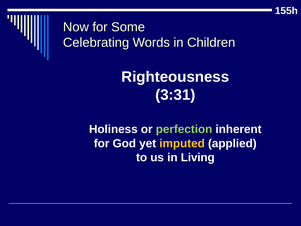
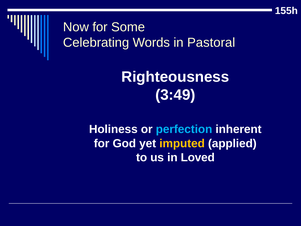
Children: Children -> Pastoral
3:31: 3:31 -> 3:49
perfection colour: light green -> light blue
Living: Living -> Loved
